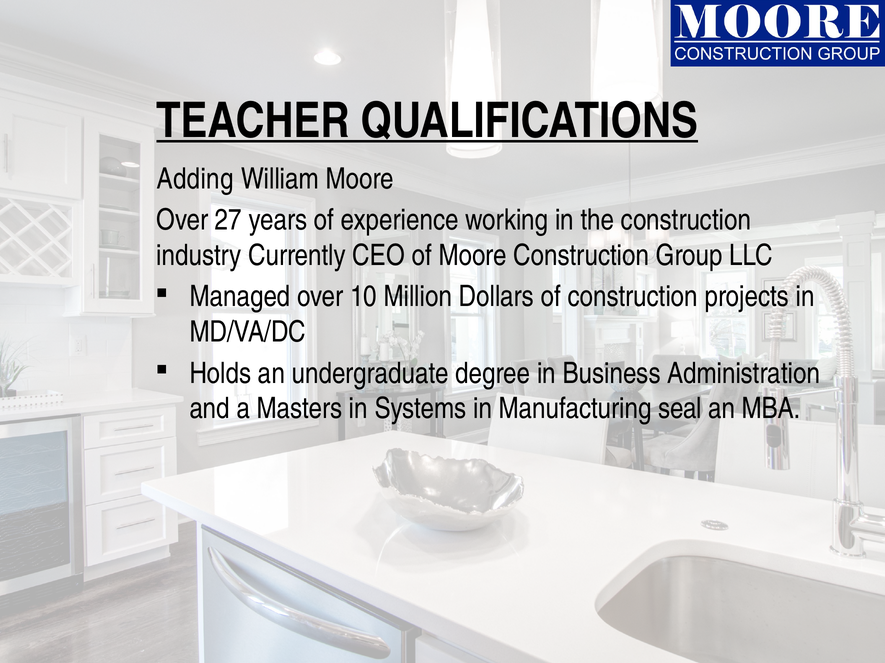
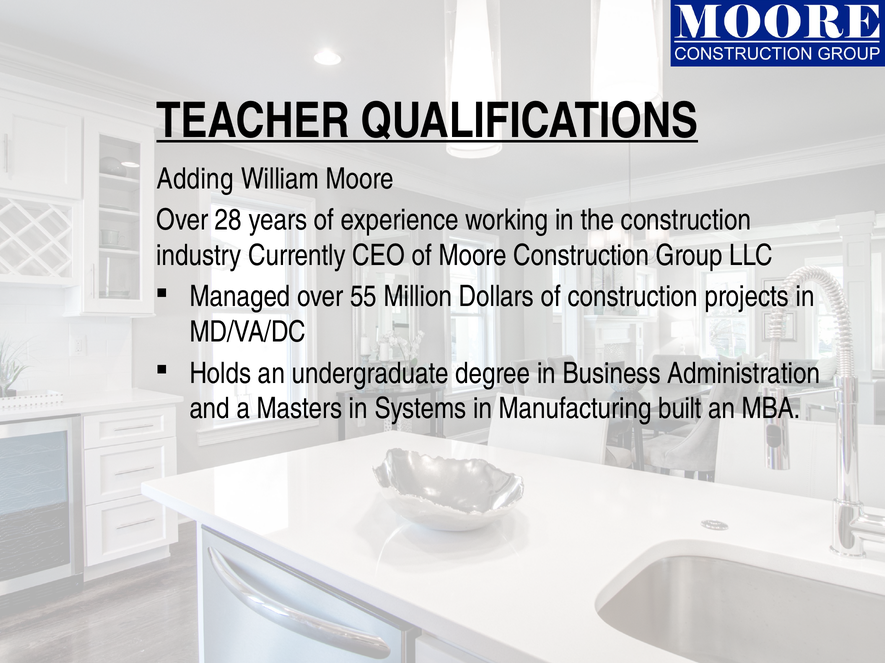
27: 27 -> 28
10: 10 -> 55
seal: seal -> built
